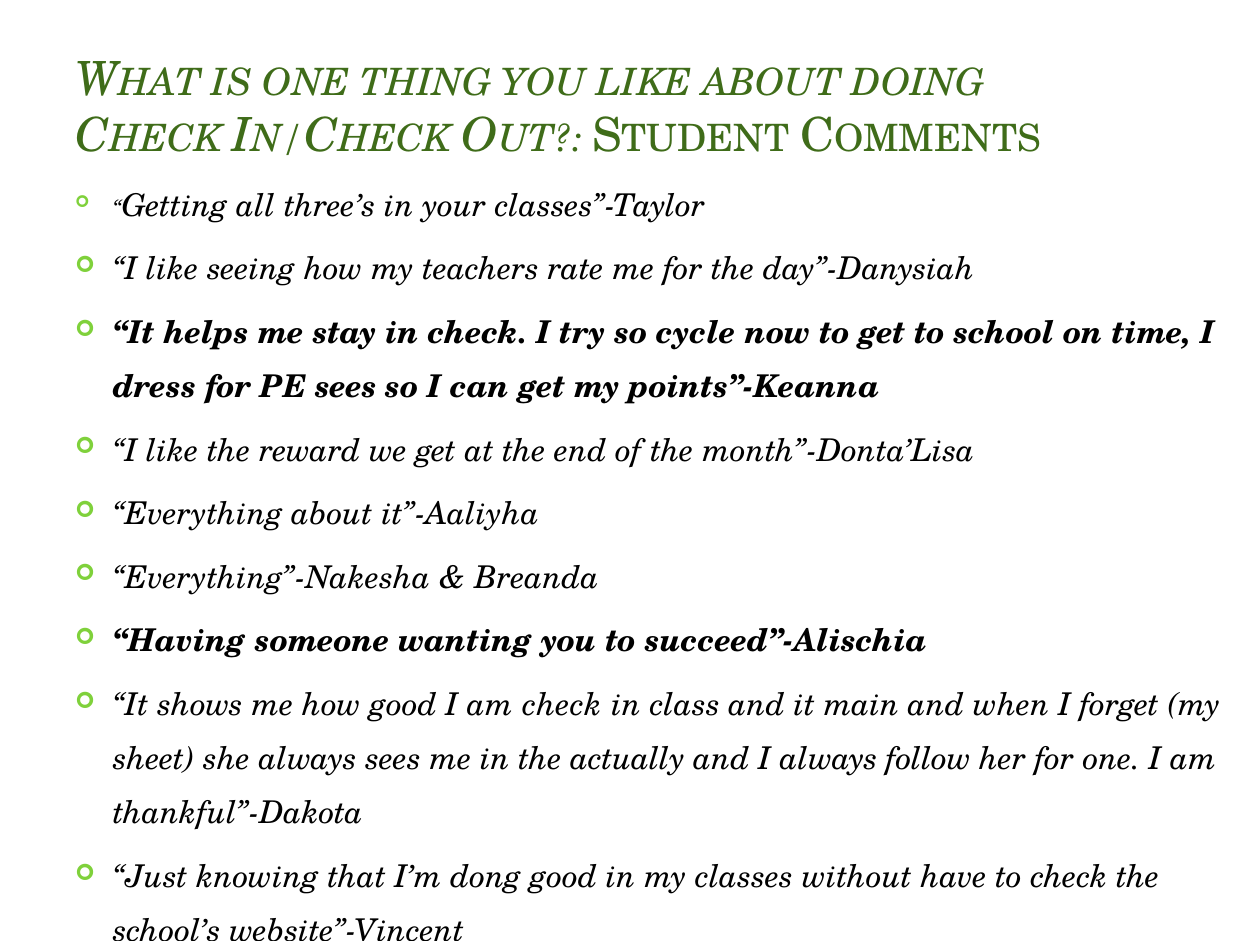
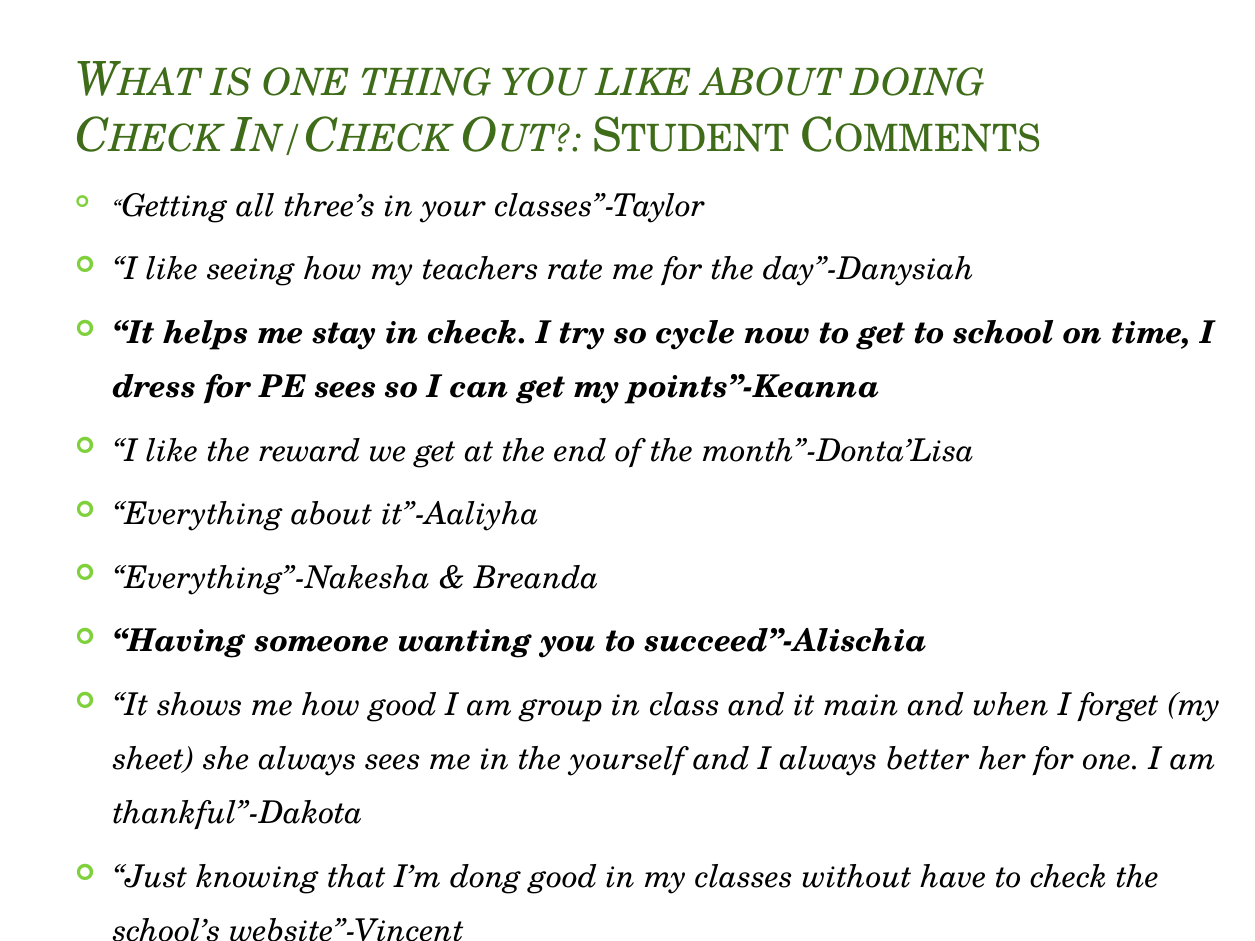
am check: check -> group
actually: actually -> yourself
follow: follow -> better
